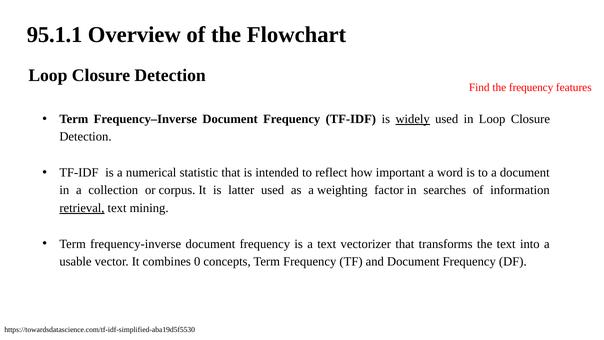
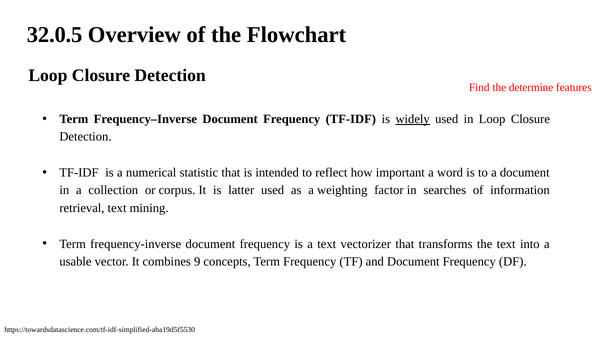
95.1.1: 95.1.1 -> 32.0.5
the frequency: frequency -> determine
retrieval underline: present -> none
0: 0 -> 9
